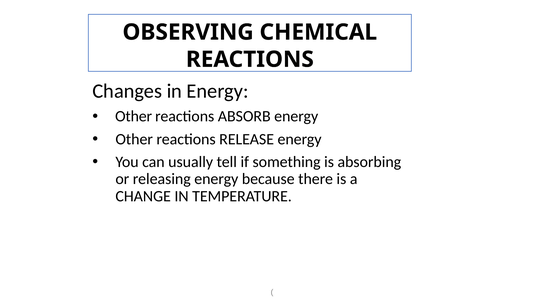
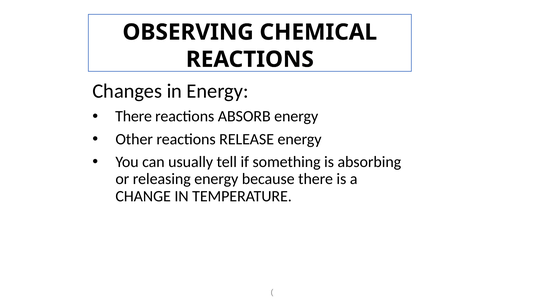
Other at (134, 116): Other -> There
